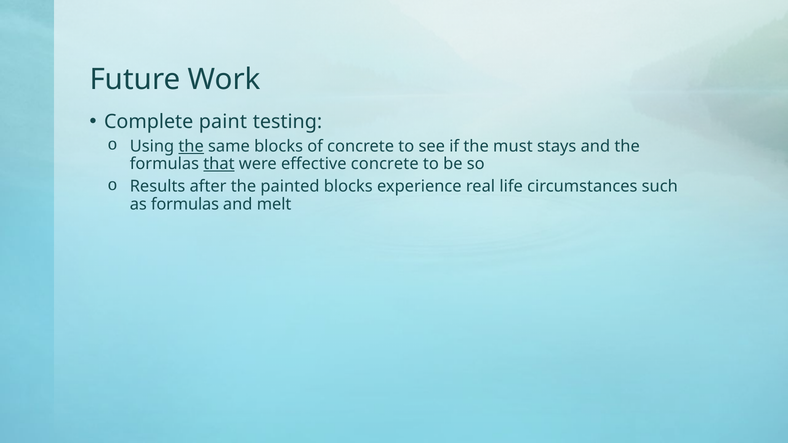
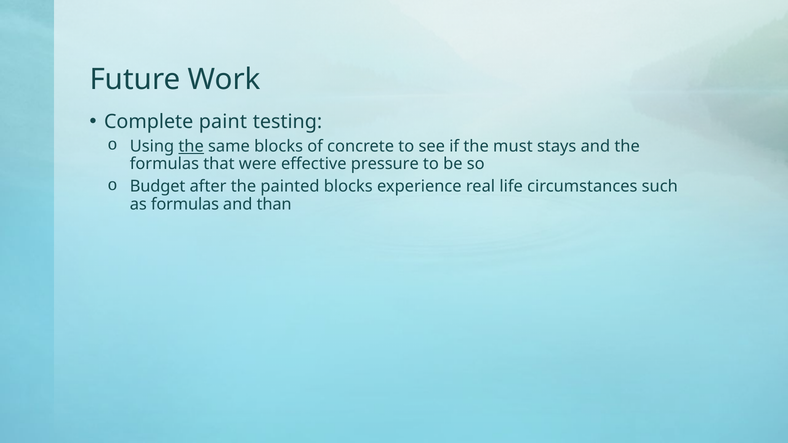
that underline: present -> none
effective concrete: concrete -> pressure
Results: Results -> Budget
melt: melt -> than
